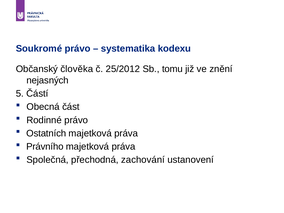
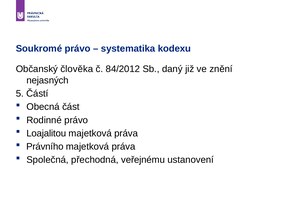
25/2012: 25/2012 -> 84/2012
tomu: tomu -> daný
Ostatních: Ostatních -> Loajalitou
zachování: zachování -> veřejnému
